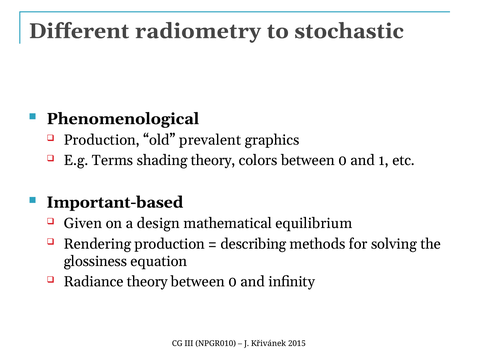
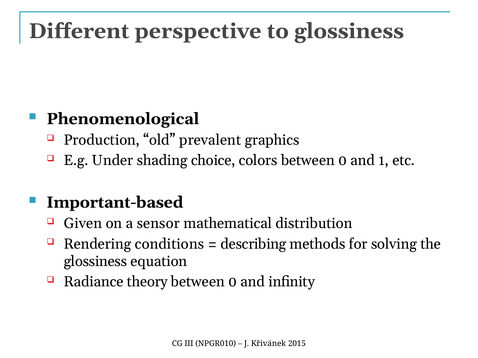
radiometry: radiometry -> perspective
to stochastic: stochastic -> glossiness
Terms: Terms -> Under
shading theory: theory -> choice
design: design -> sensor
equilibrium: equilibrium -> distribution
Rendering production: production -> conditions
